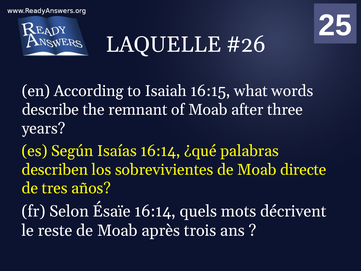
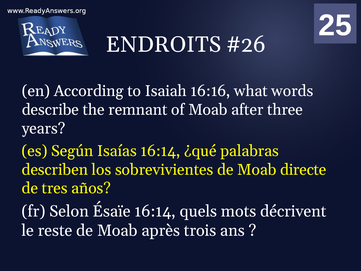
LAQUELLE: LAQUELLE -> ENDROITS
16:15: 16:15 -> 16:16
